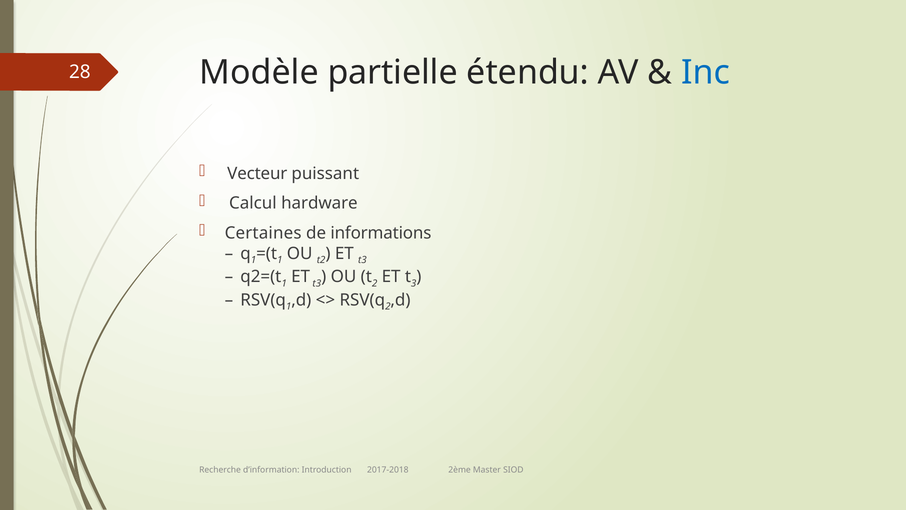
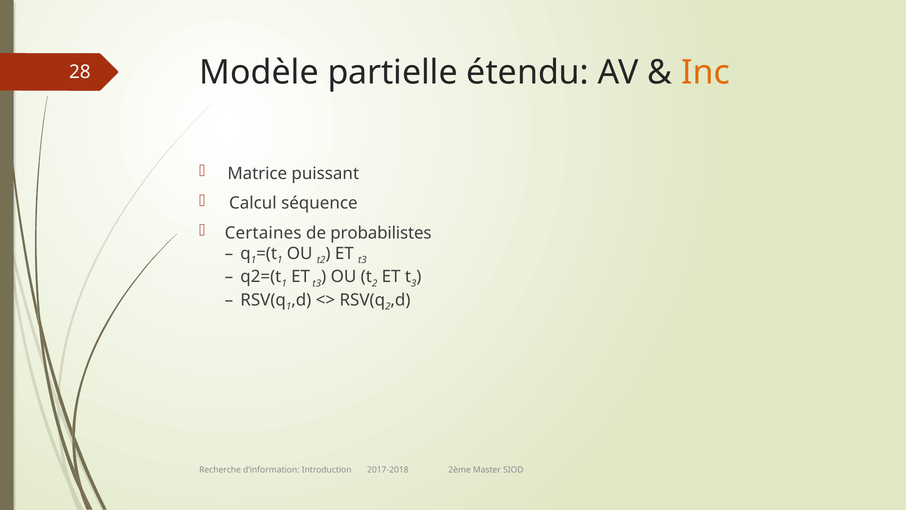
Inc colour: blue -> orange
Vecteur: Vecteur -> Matrice
hardware: hardware -> séquence
informations: informations -> probabilistes
